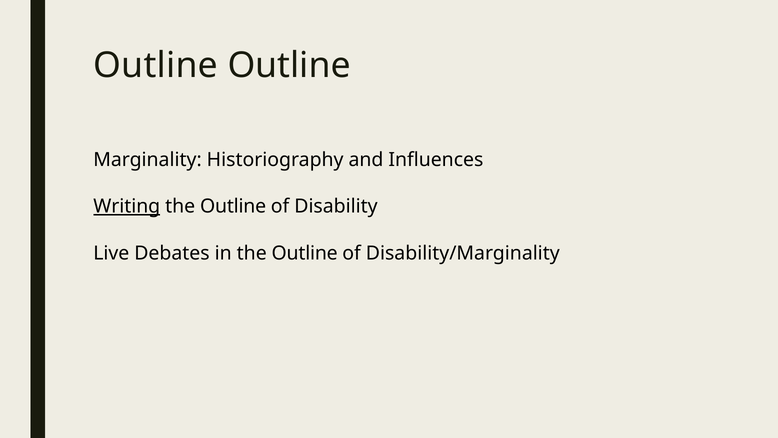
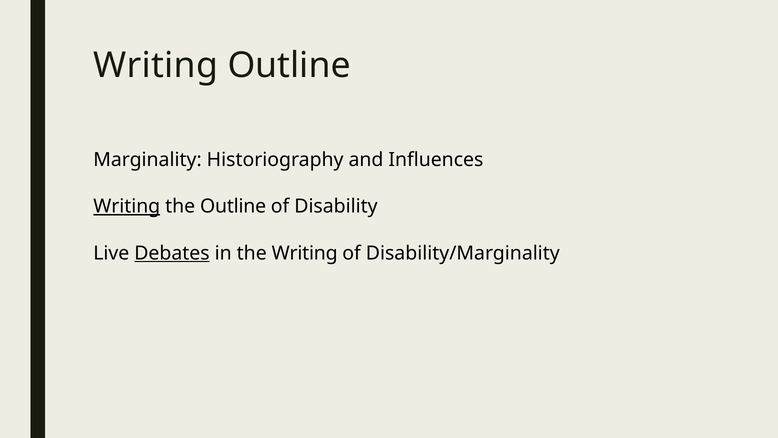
Outline at (156, 65): Outline -> Writing
Debates underline: none -> present
in the Outline: Outline -> Writing
